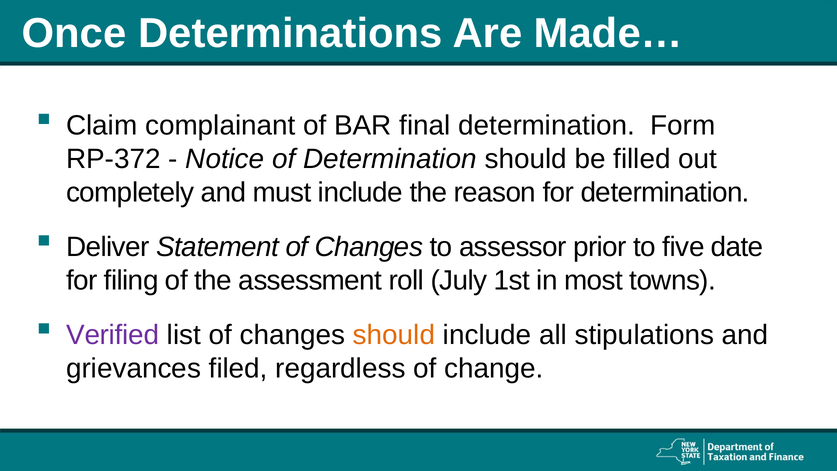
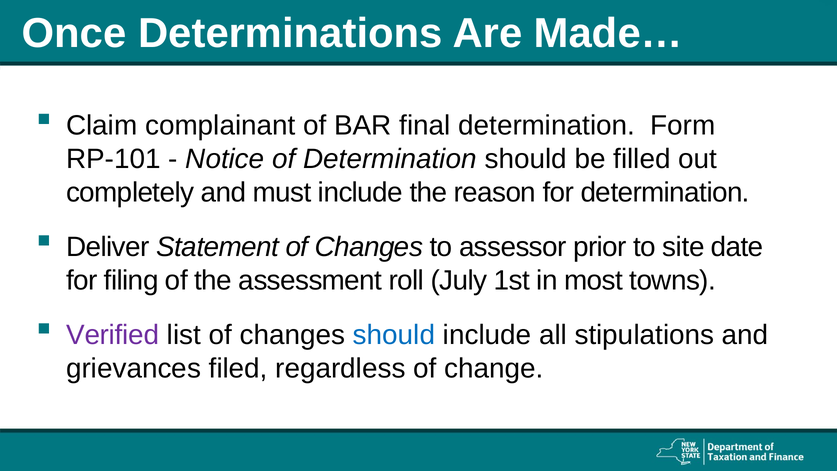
RP-372: RP-372 -> RP-101
five: five -> site
should at (394, 335) colour: orange -> blue
